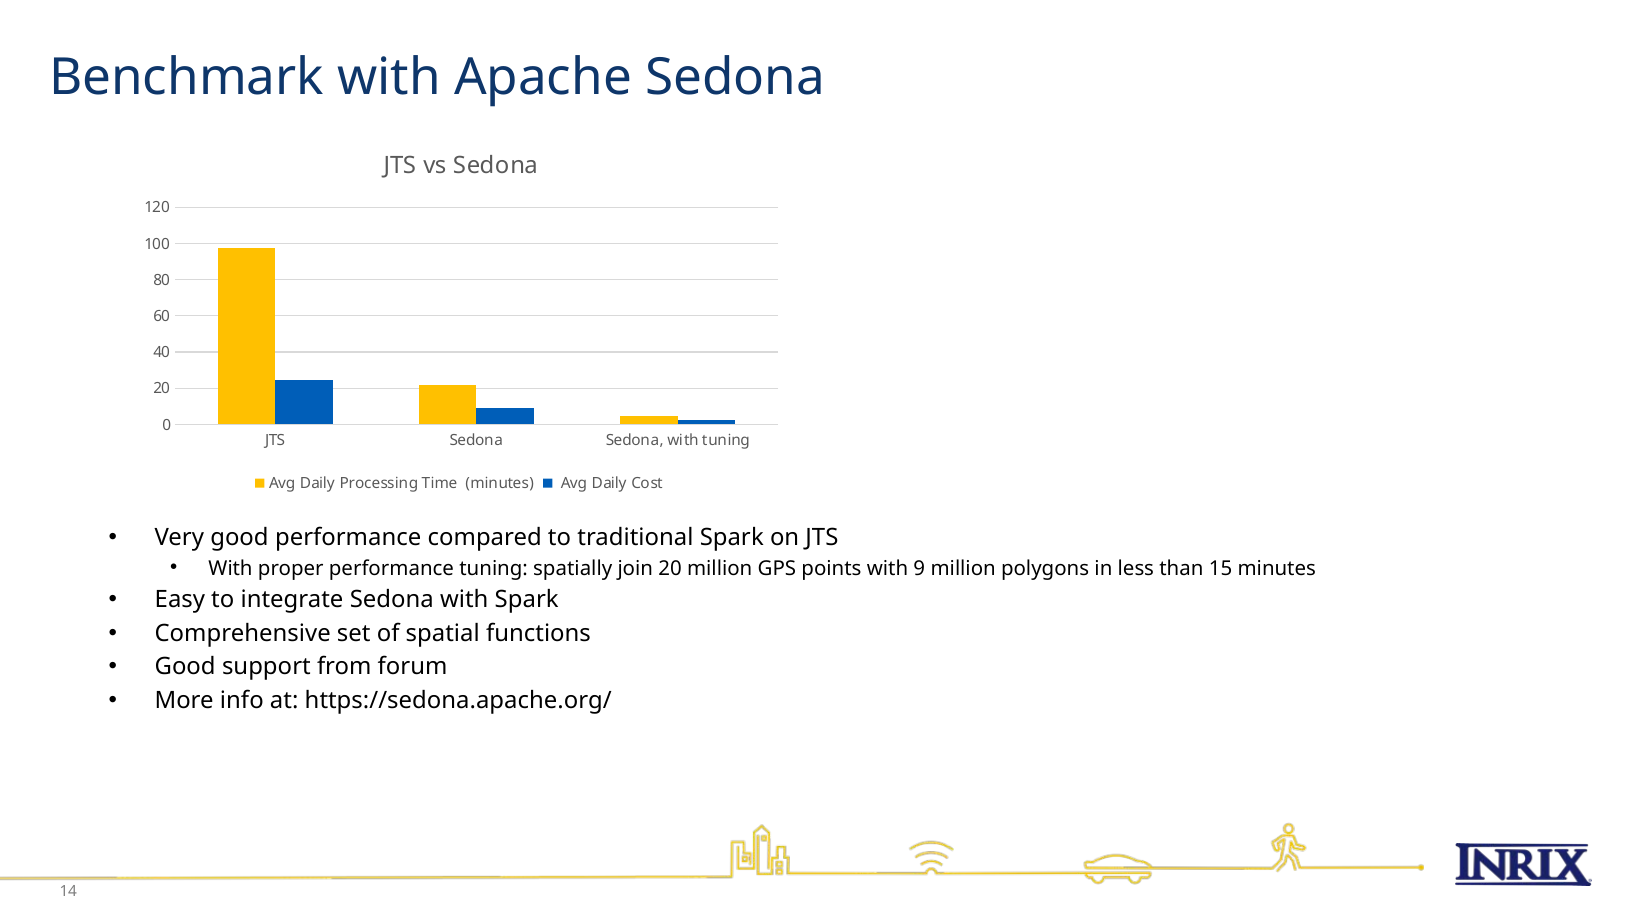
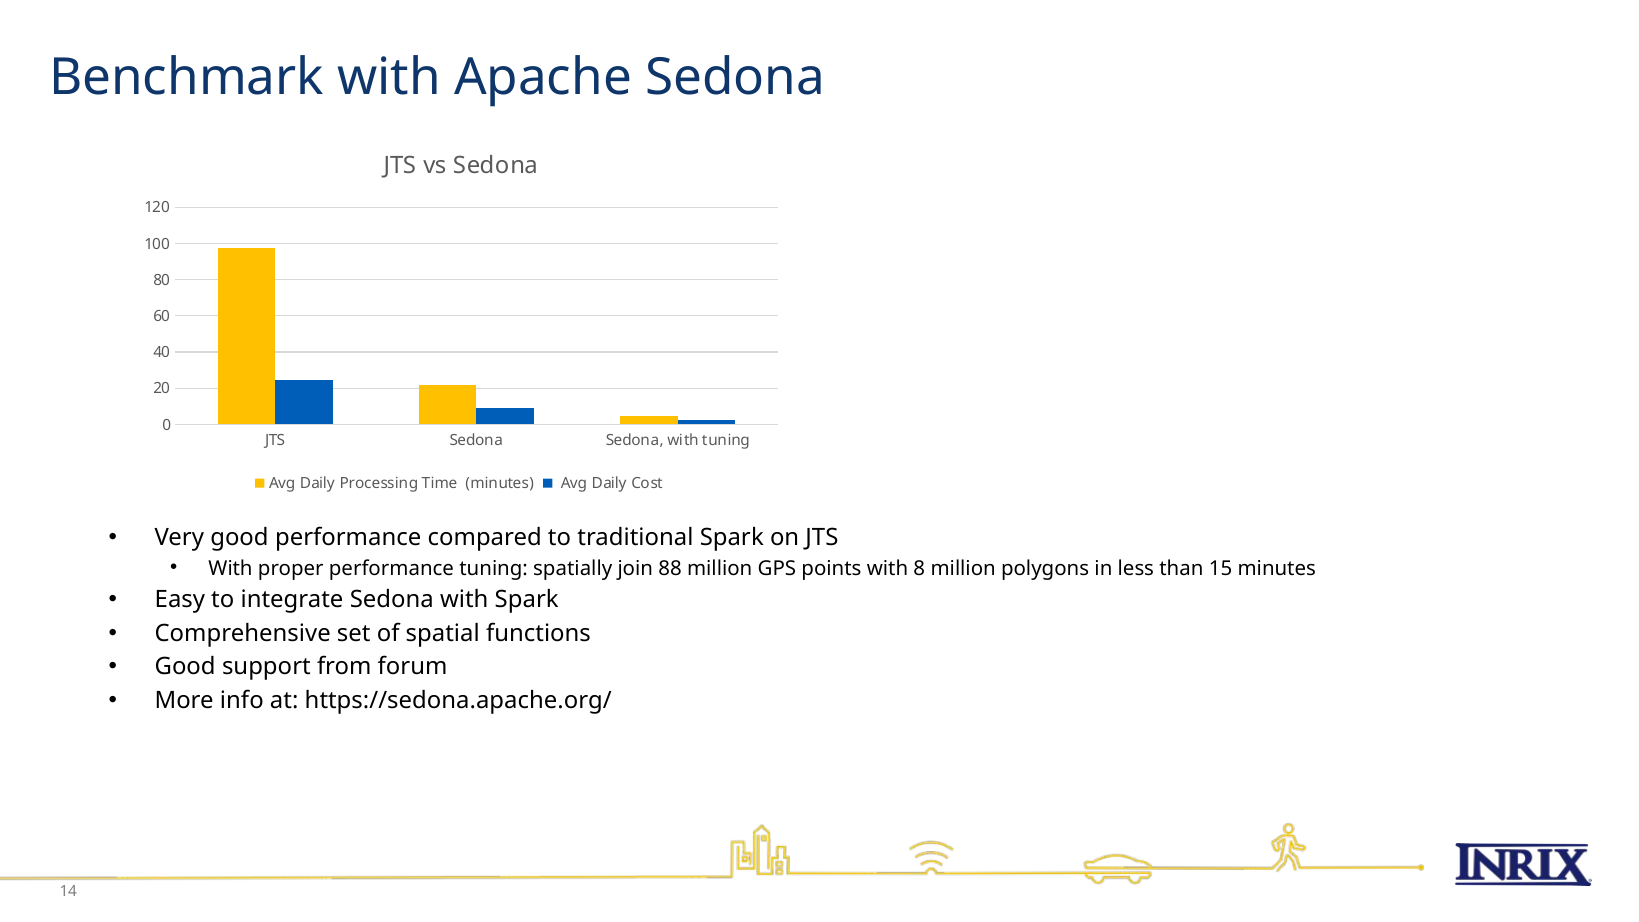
join 20: 20 -> 88
9: 9 -> 8
